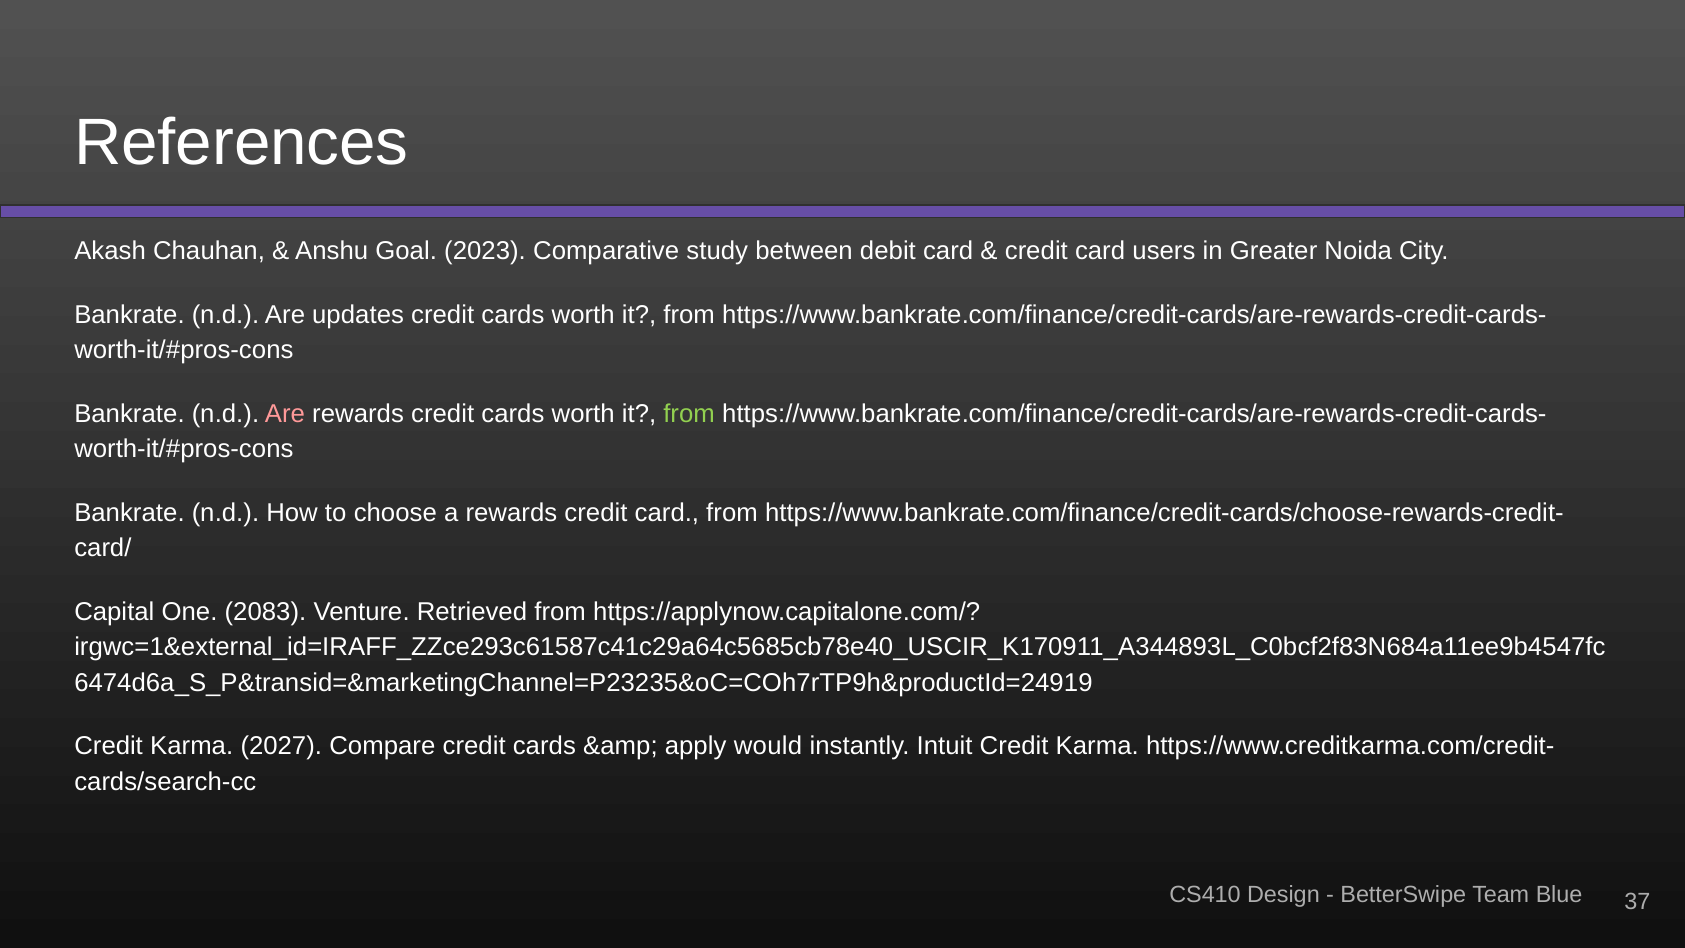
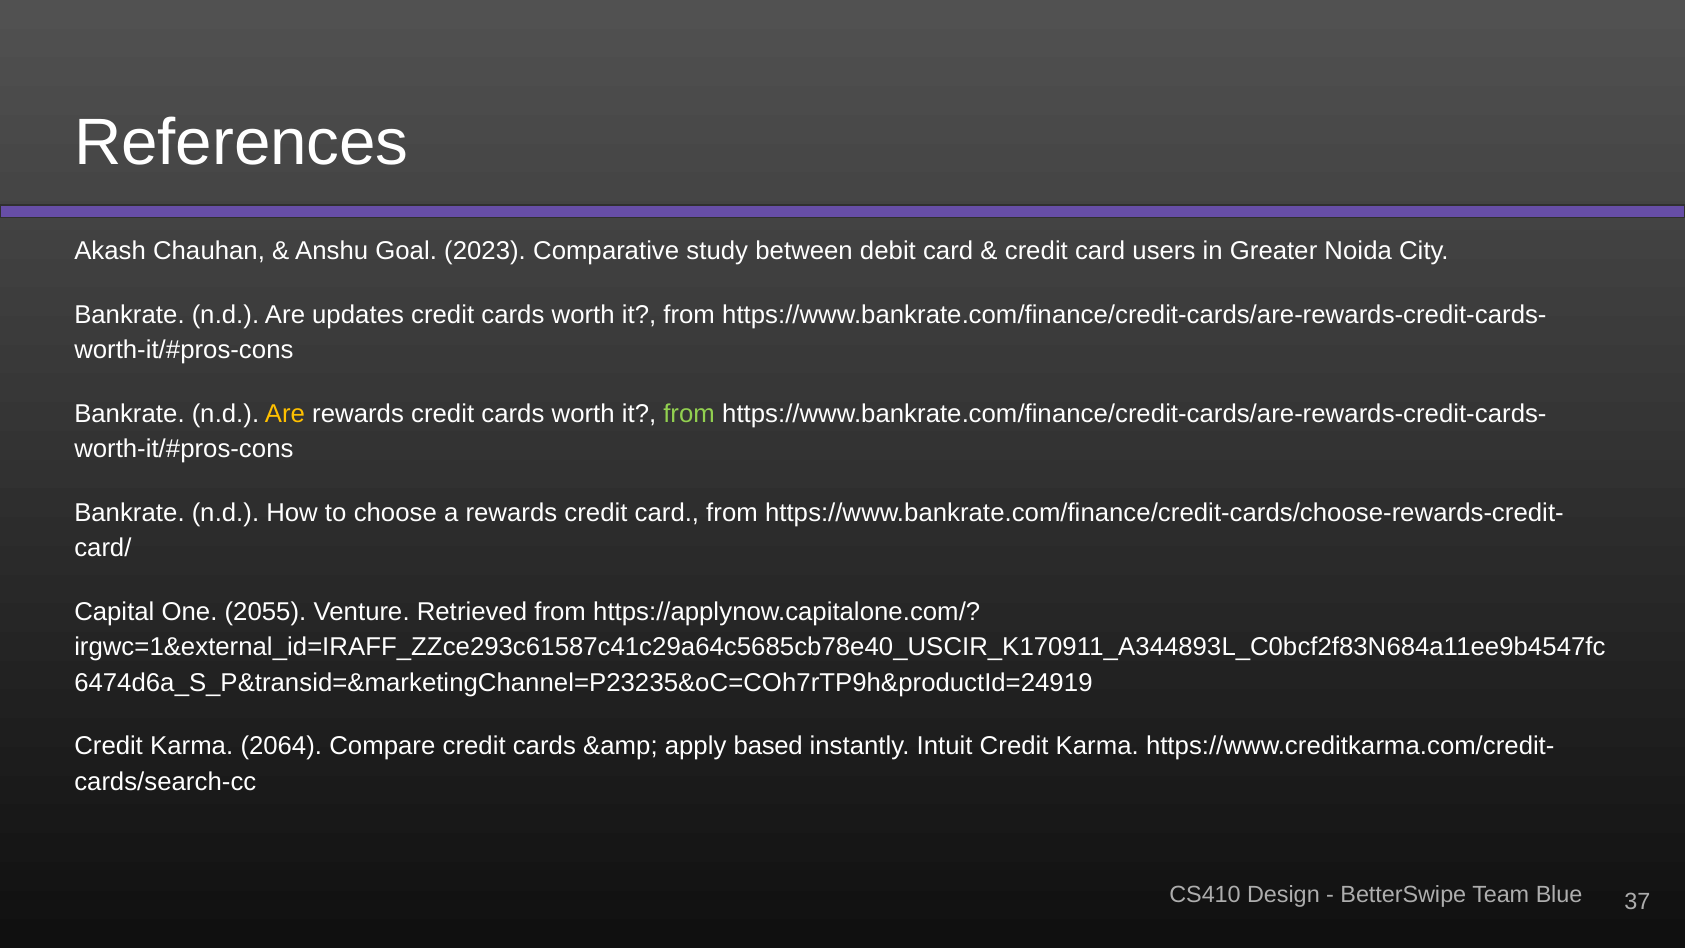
Are at (285, 414) colour: pink -> yellow
2083: 2083 -> 2055
2027: 2027 -> 2064
would: would -> based
